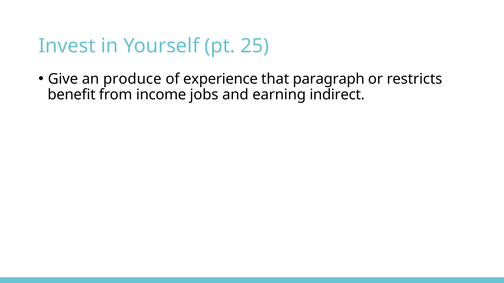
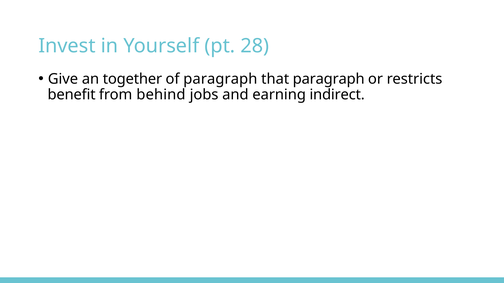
25: 25 -> 28
produce: produce -> together
of experience: experience -> paragraph
income: income -> behind
